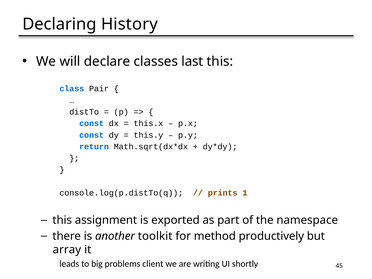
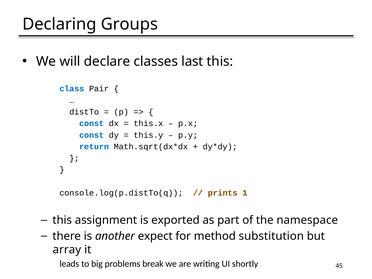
History: History -> Groups
toolkit: toolkit -> expect
productively: productively -> substitution
client: client -> break
